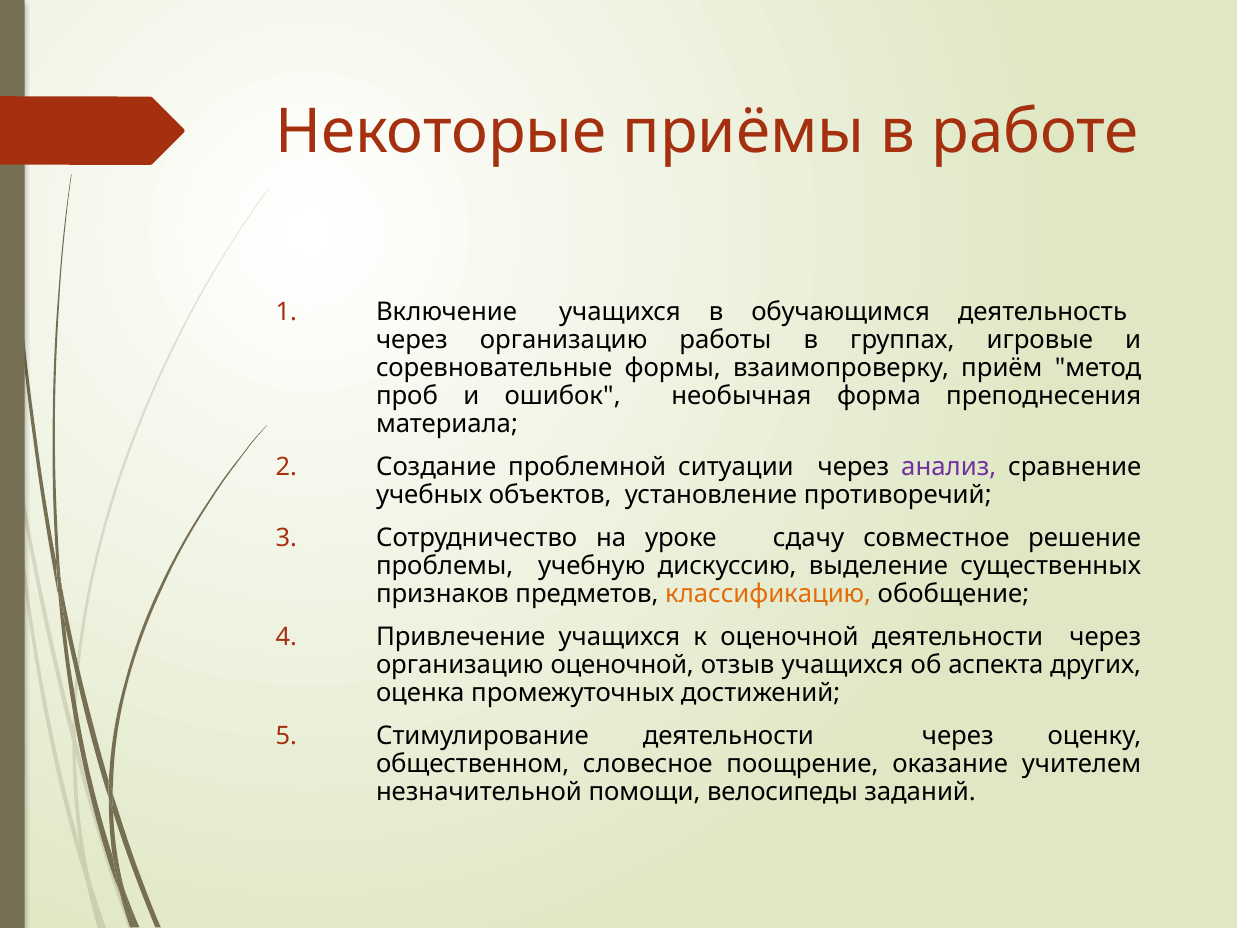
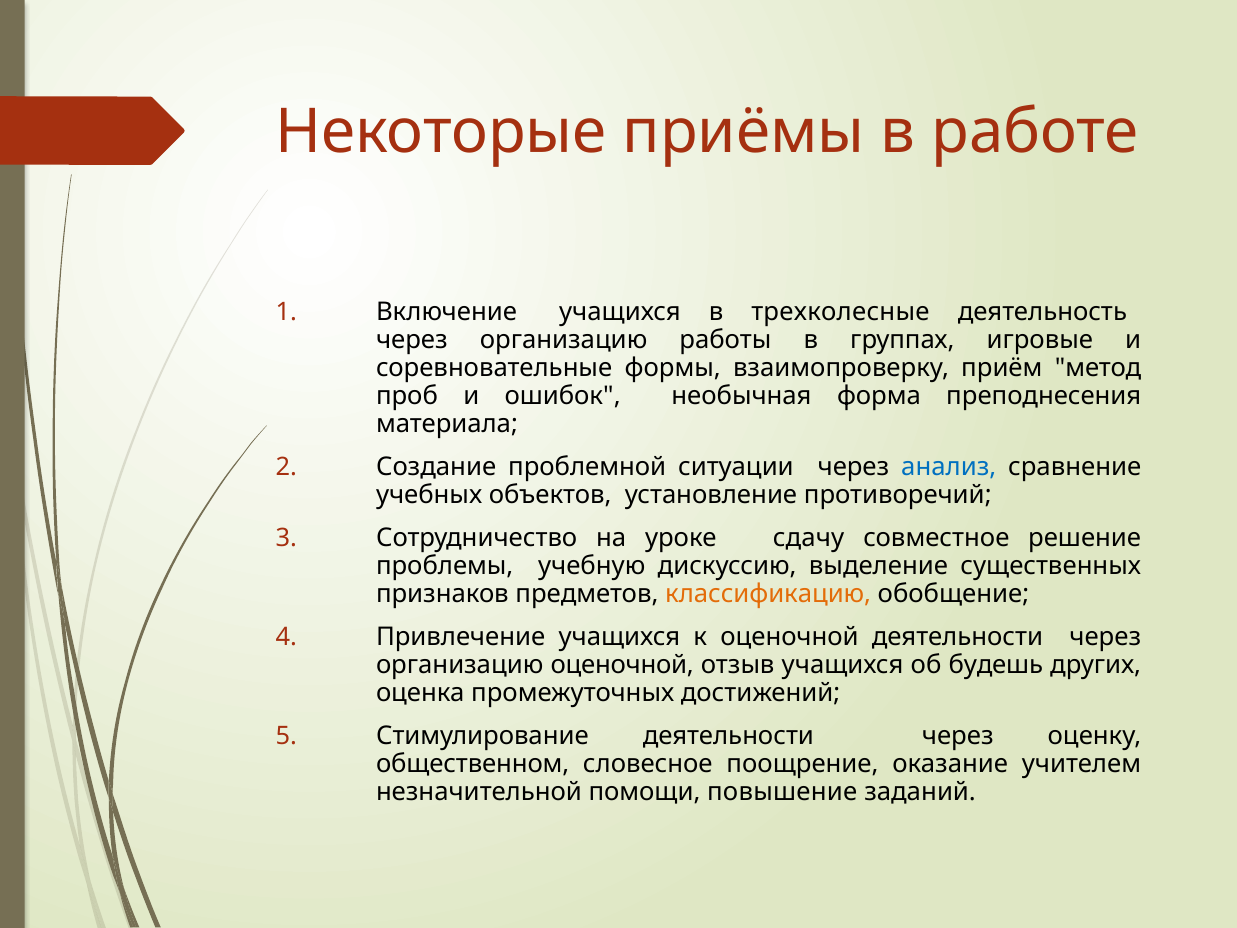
обучающимся: обучающимся -> трехколесные
анализ colour: purple -> blue
аспекта: аспекта -> будешь
велосипеды: велосипеды -> повышение
